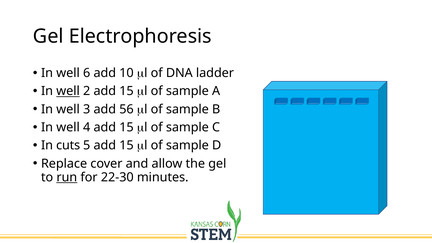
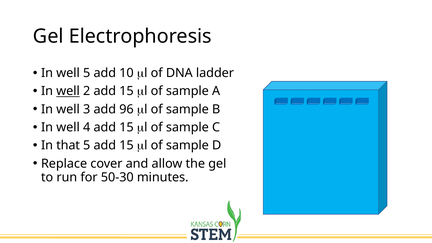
well 6: 6 -> 5
56: 56 -> 96
cuts: cuts -> that
run underline: present -> none
22-30: 22-30 -> 50-30
